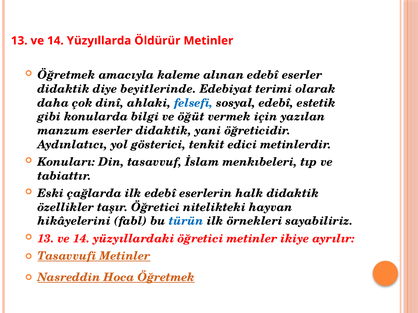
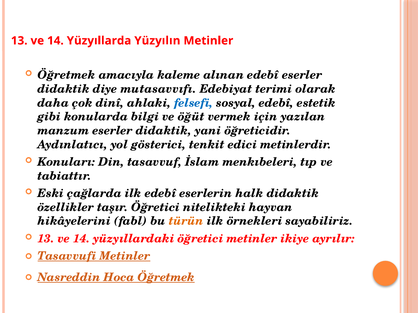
Öldürür: Öldürür -> Yüzyılın
beyitlerinde: beyitlerinde -> mutasavvıfı
türün colour: blue -> orange
